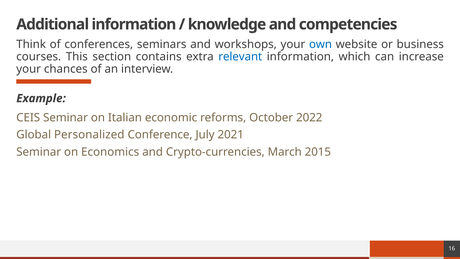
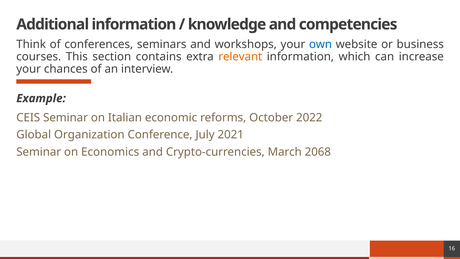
relevant colour: blue -> orange
Personalized: Personalized -> Organization
2015: 2015 -> 2068
